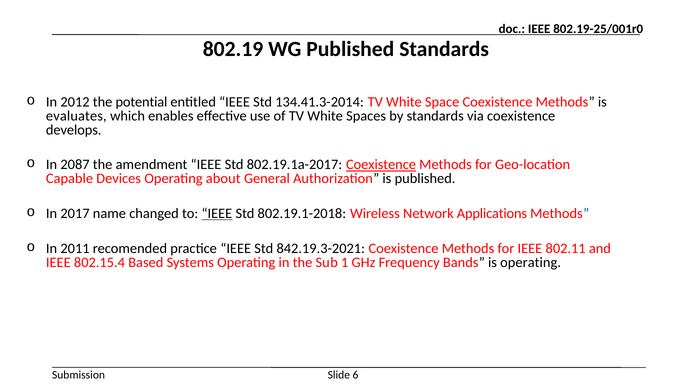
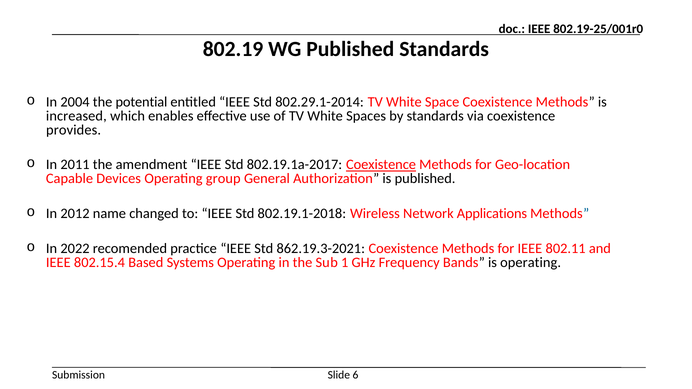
2012: 2012 -> 2004
134.41.3-2014: 134.41.3-2014 -> 802.29.1-2014
evaluates: evaluates -> increased
develops: develops -> provides
2087: 2087 -> 2011
about: about -> group
2017: 2017 -> 2012
IEEE at (217, 214) underline: present -> none
2011: 2011 -> 2022
842.19.3-2021: 842.19.3-2021 -> 862.19.3-2021
